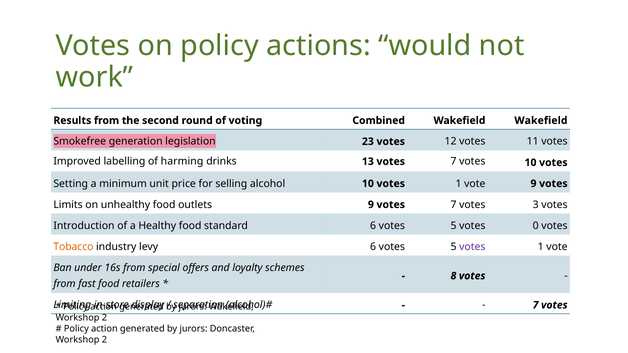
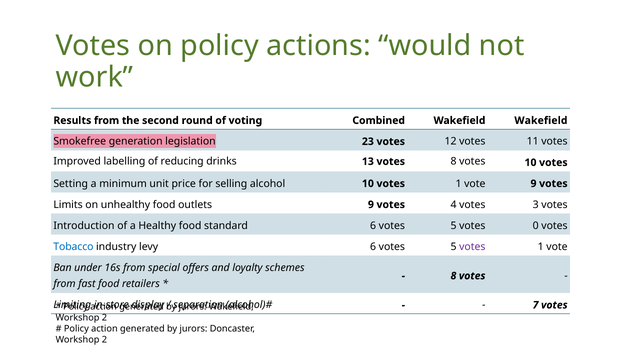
harming: harming -> reducing
13 votes 7: 7 -> 8
9 votes 7: 7 -> 4
Tobacco colour: orange -> blue
